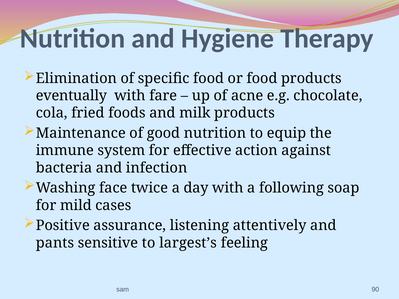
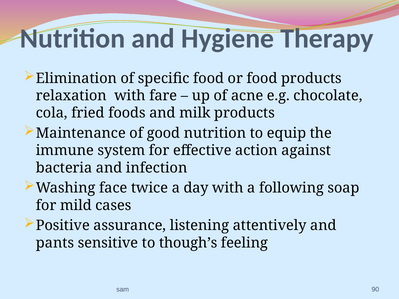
eventually: eventually -> relaxation
largest’s: largest’s -> though’s
